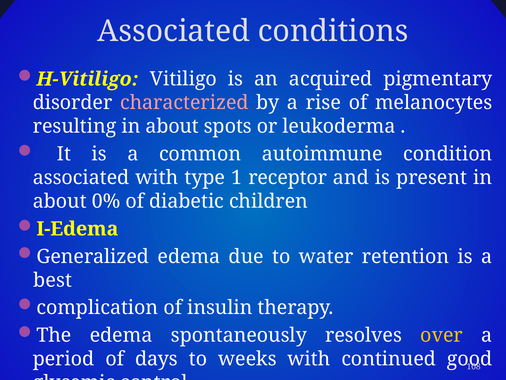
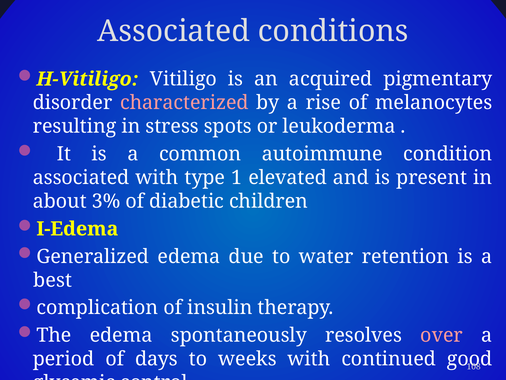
resulting in about: about -> stress
receptor: receptor -> elevated
0%: 0% -> 3%
over colour: yellow -> pink
